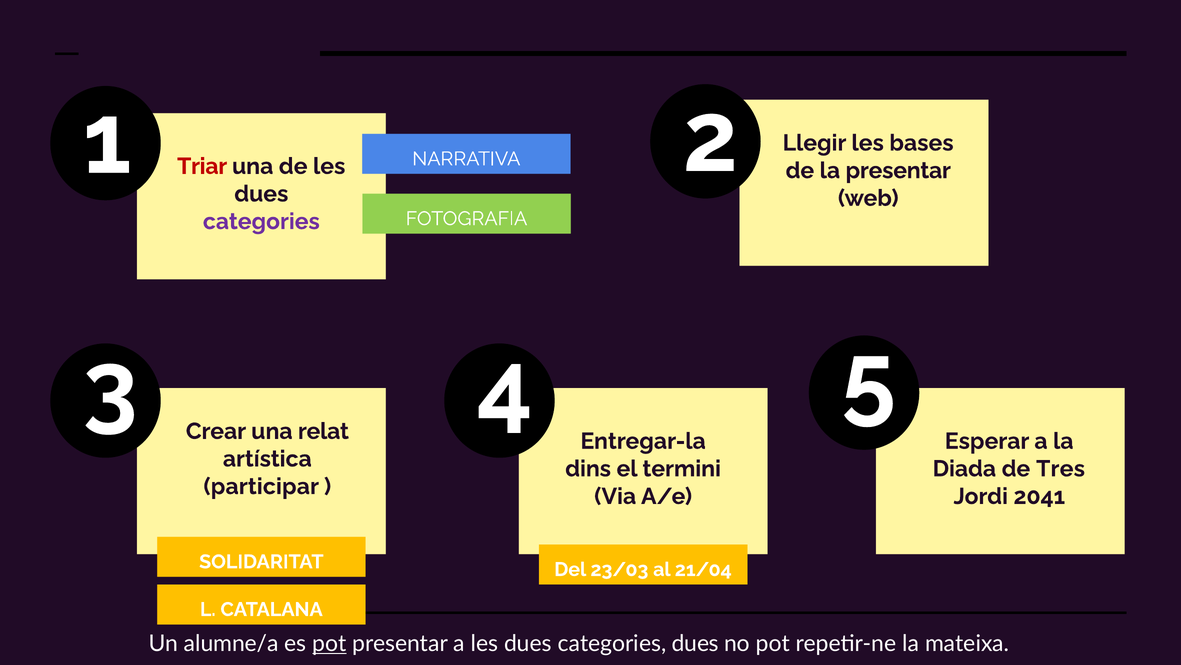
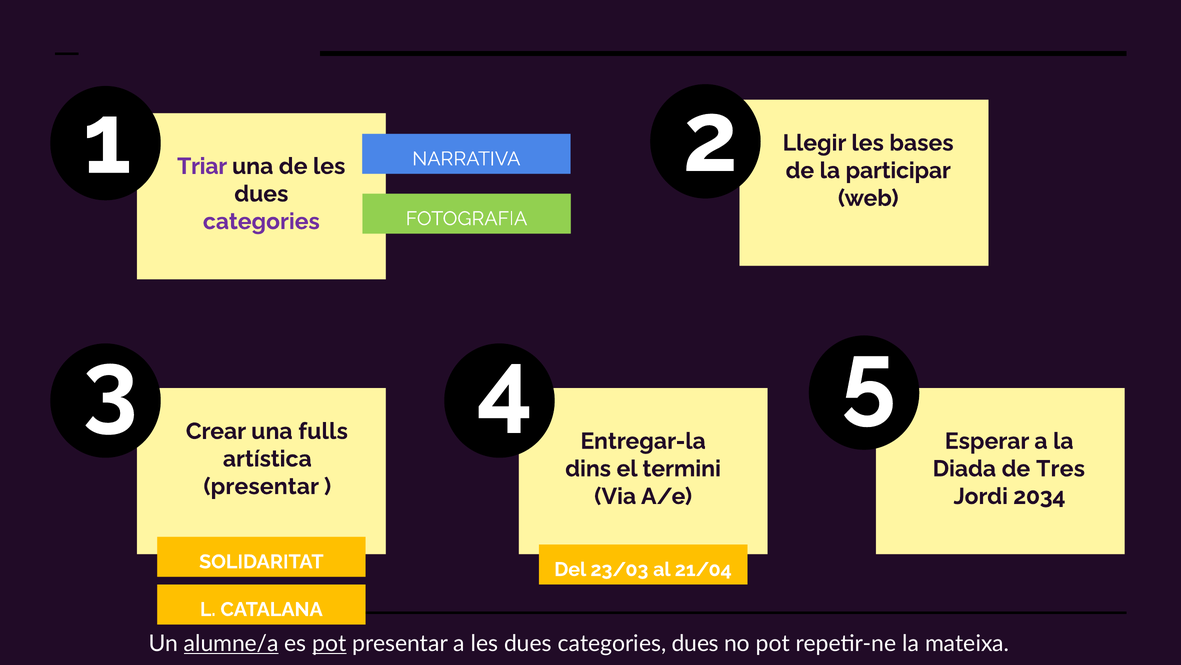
Triar colour: red -> purple
la presentar: presentar -> participar
relat: relat -> fulls
participar at (261, 486): participar -> presentar
2041: 2041 -> 2034
alumne/a underline: none -> present
